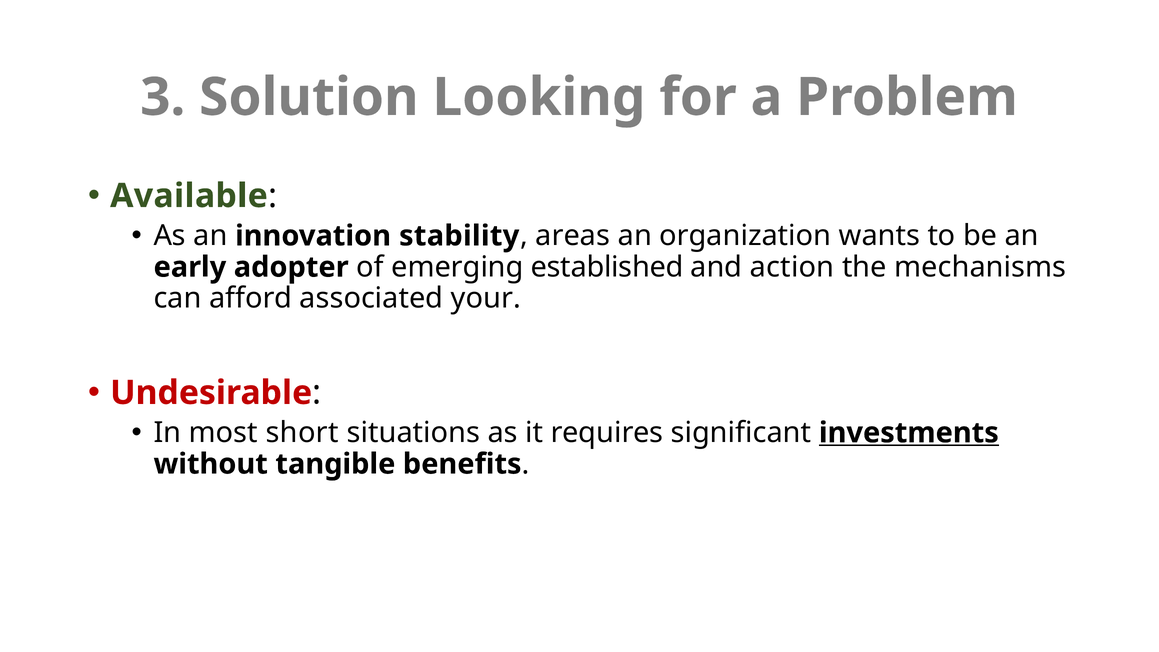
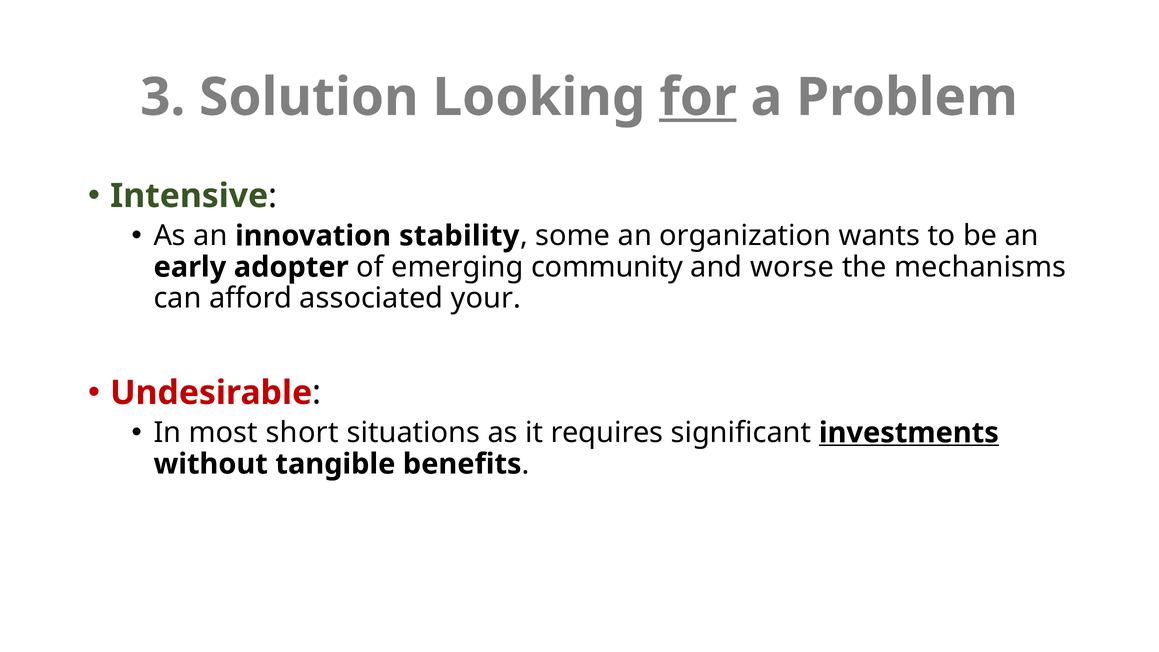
for underline: none -> present
Available: Available -> Intensive
areas: areas -> some
established: established -> community
action: action -> worse
